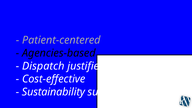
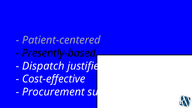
Agencies-based: Agencies-based -> Presently-based
Sustainability: Sustainability -> Procurement
